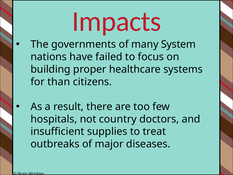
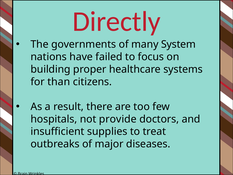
Impacts: Impacts -> Directly
country: country -> provide
